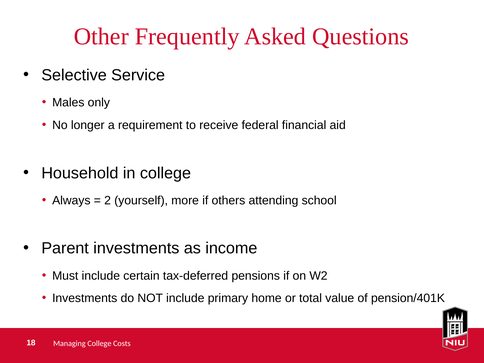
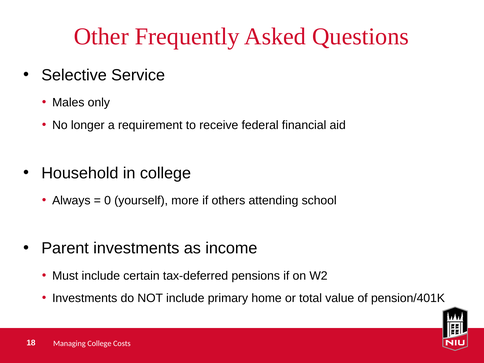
2: 2 -> 0
